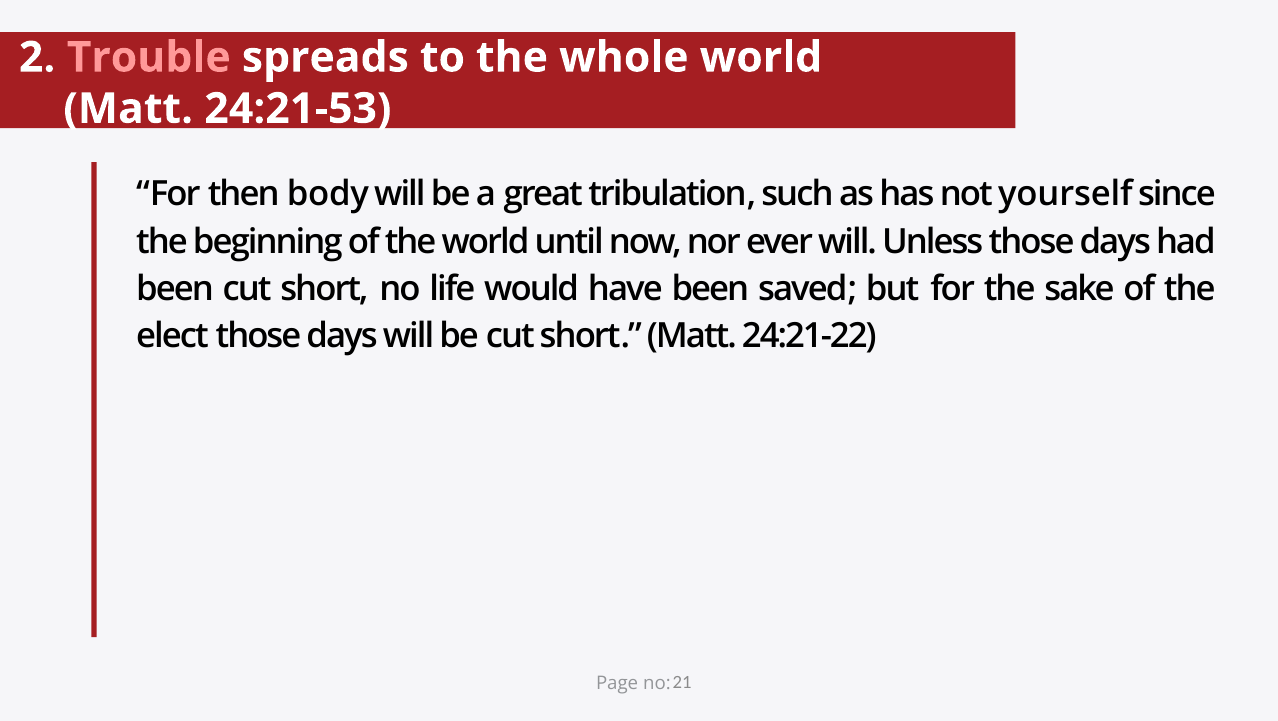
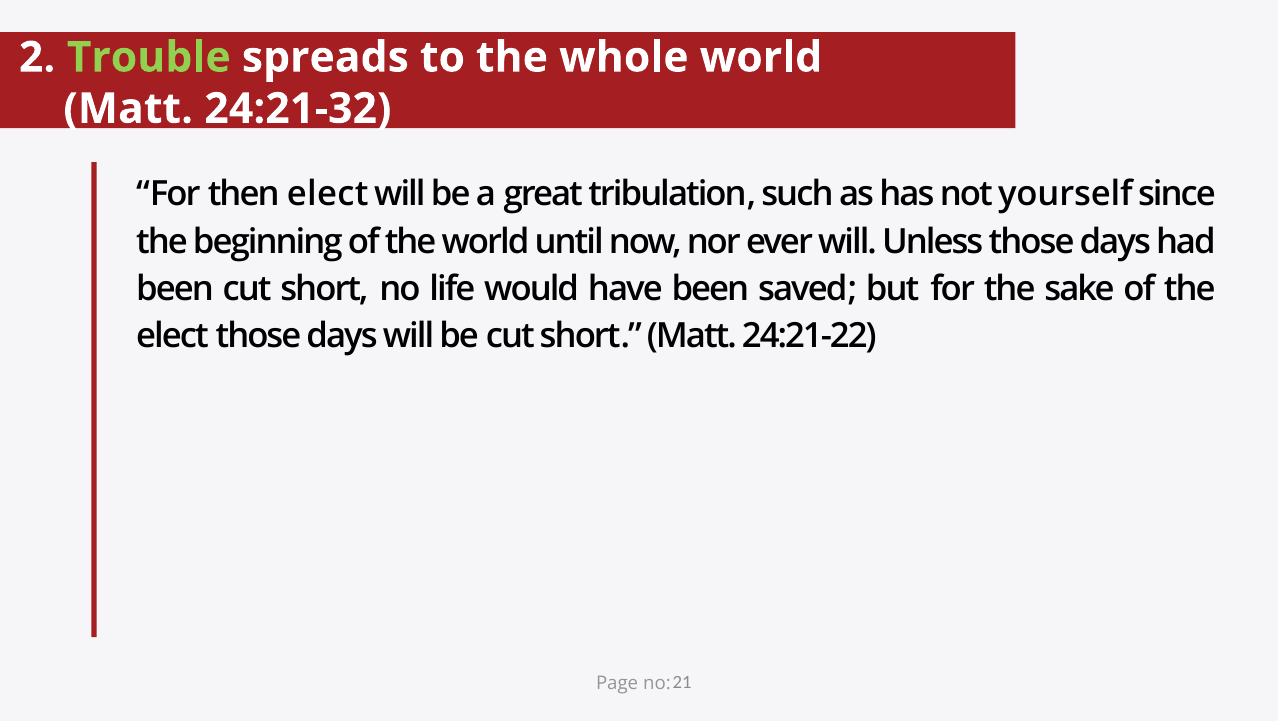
Trouble colour: pink -> light green
24:21-53: 24:21-53 -> 24:21-32
then body: body -> elect
